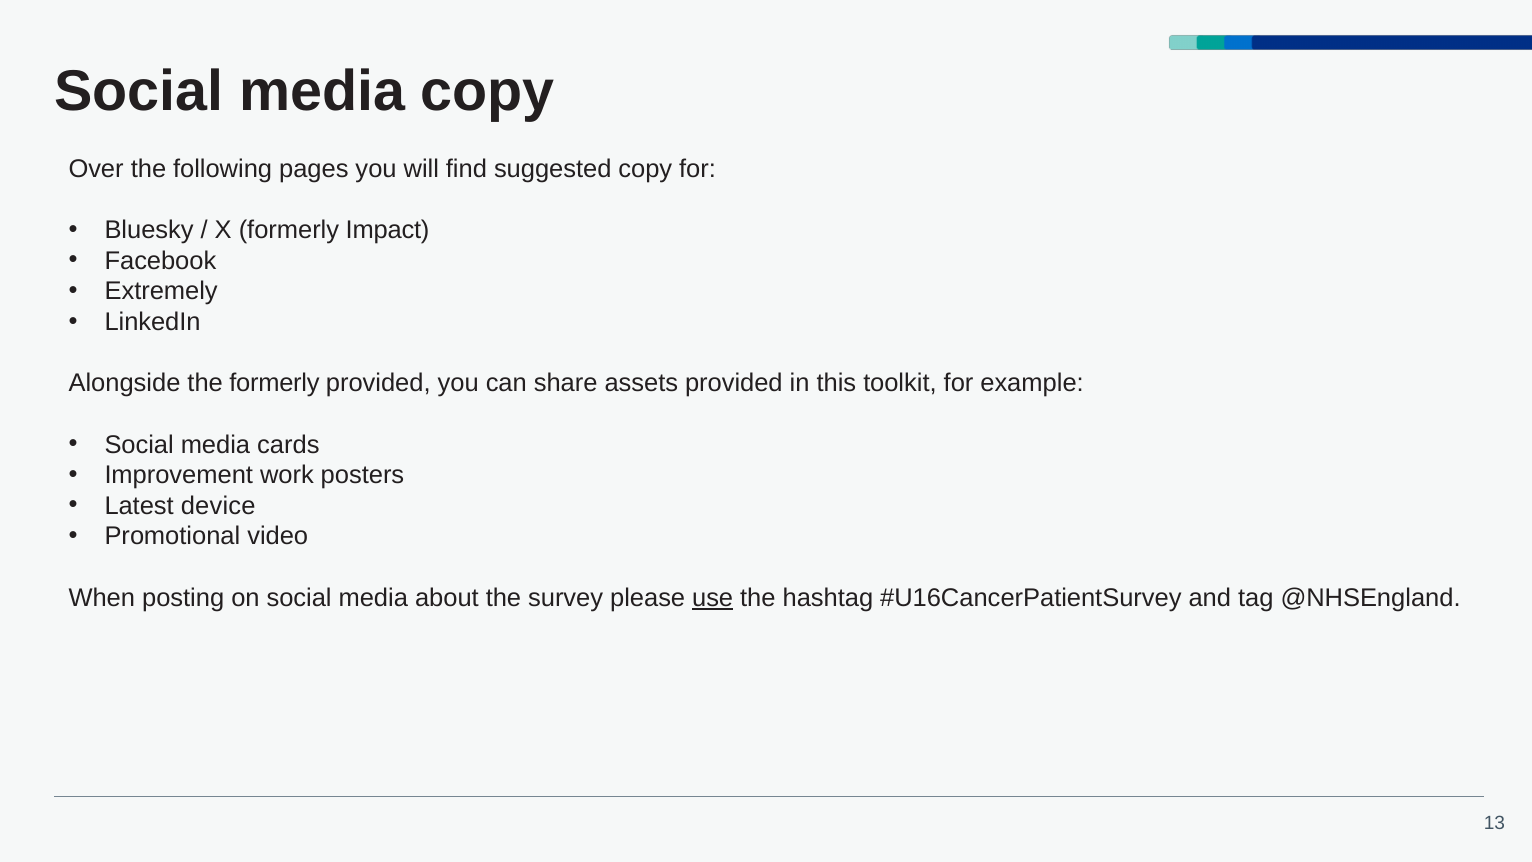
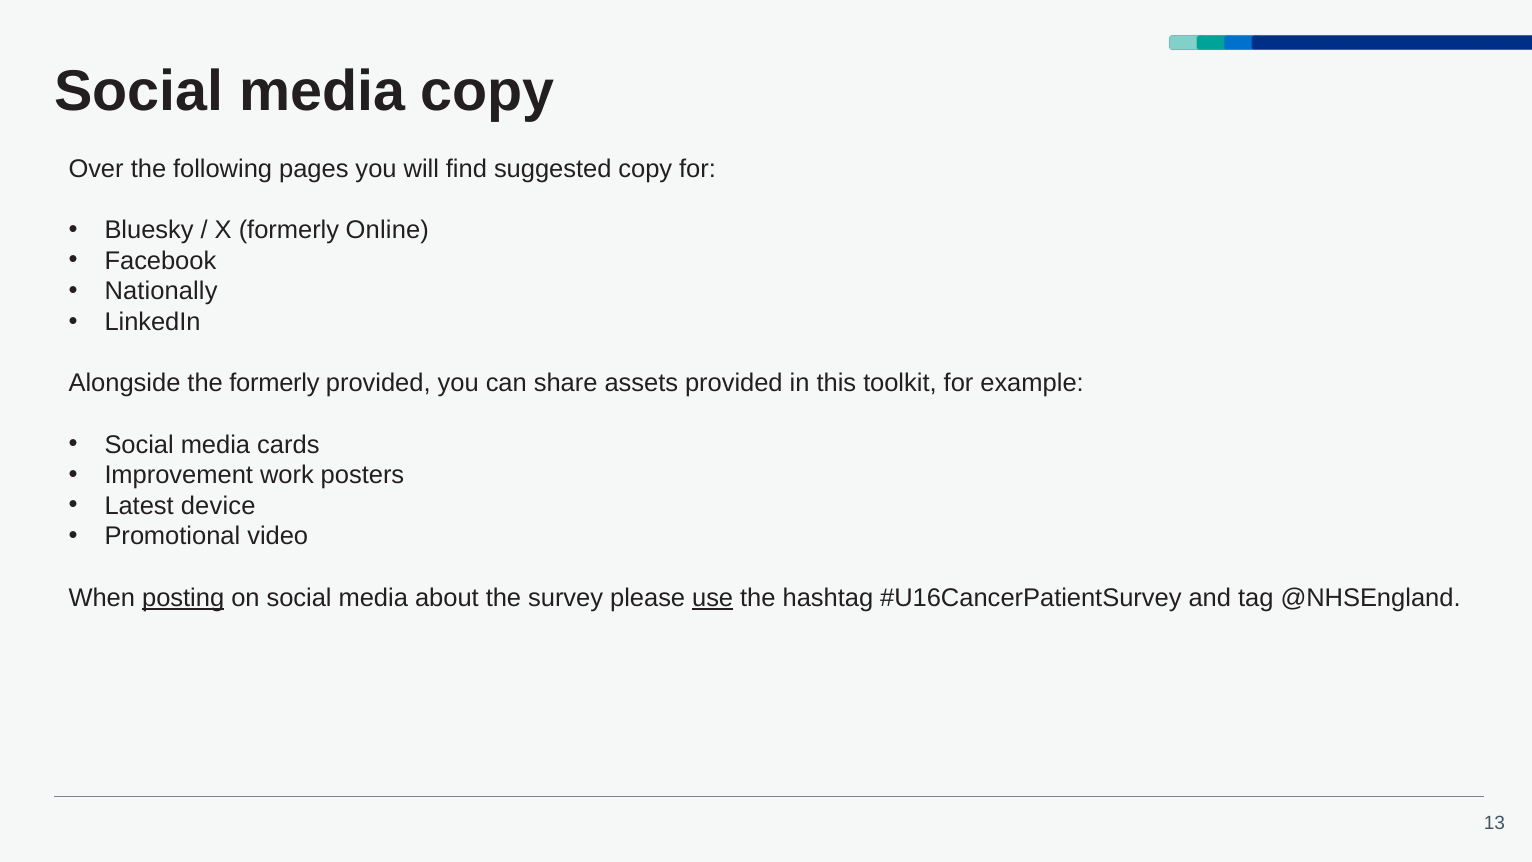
Impact: Impact -> Online
Extremely: Extremely -> Nationally
posting underline: none -> present
